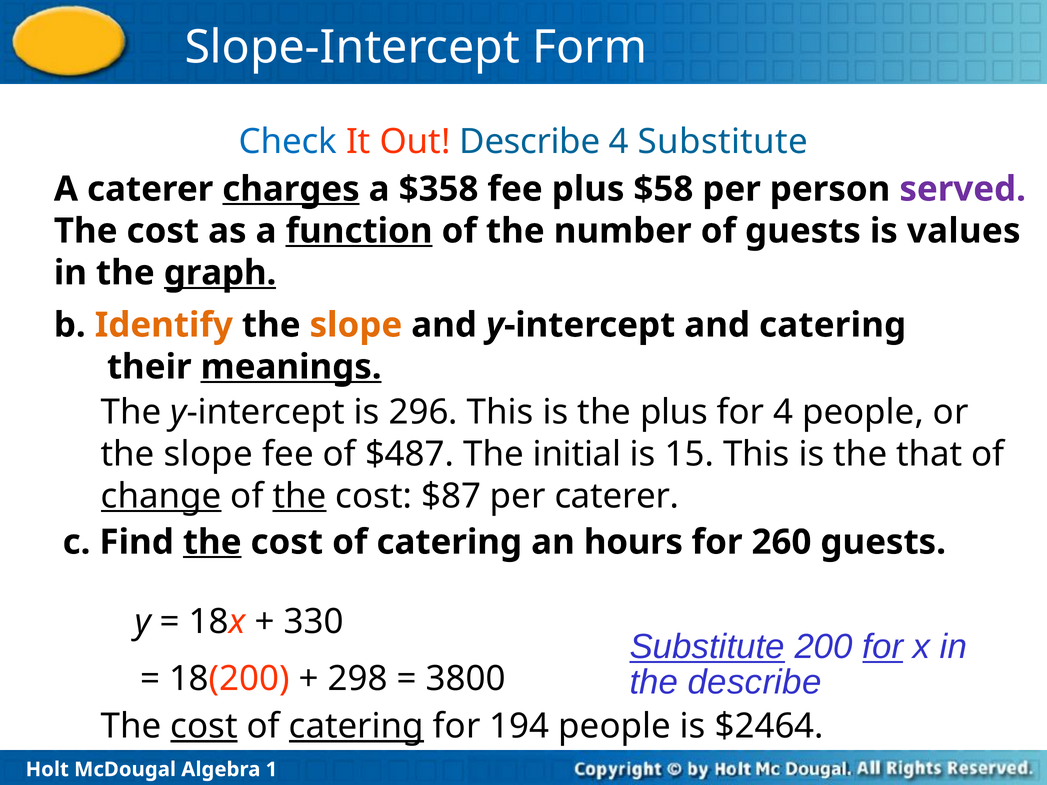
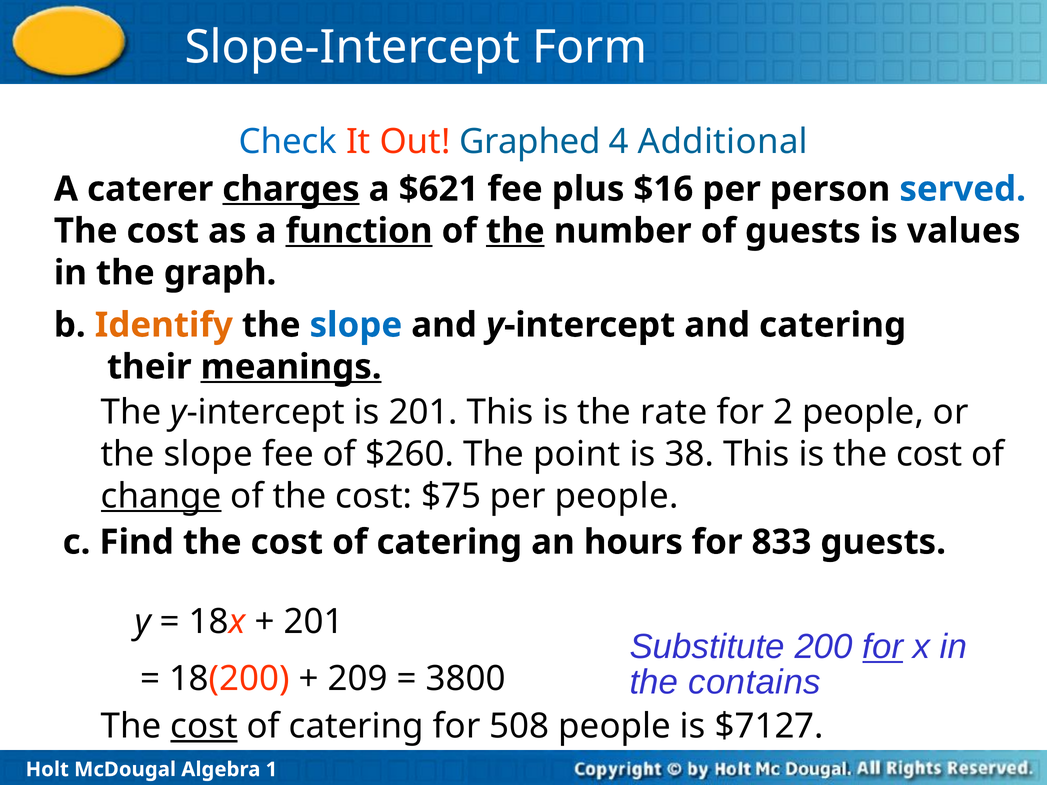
Out Describe: Describe -> Graphed
4 Substitute: Substitute -> Additional
$358: $358 -> $621
$58: $58 -> $16
served colour: purple -> blue
the at (515, 231) underline: none -> present
graph underline: present -> none
slope at (356, 325) colour: orange -> blue
is 296: 296 -> 201
the plus: plus -> rate
for 4: 4 -> 2
$487: $487 -> $260
initial: initial -> point
15: 15 -> 38
is the that: that -> cost
the at (300, 496) underline: present -> none
$87: $87 -> $75
per caterer: caterer -> people
the at (212, 542) underline: present -> none
260: 260 -> 833
330 at (314, 622): 330 -> 201
Substitute at (707, 647) underline: present -> none
the describe: describe -> contains
298: 298 -> 209
catering at (356, 726) underline: present -> none
194: 194 -> 508
$2464: $2464 -> $7127
